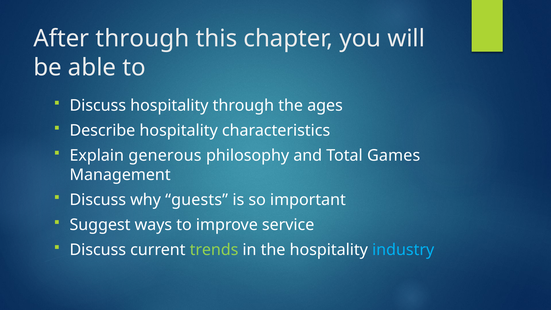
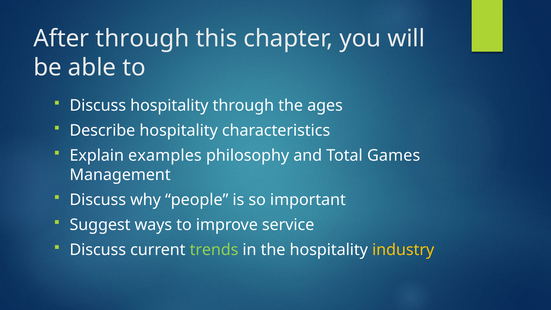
generous: generous -> examples
guests: guests -> people
industry colour: light blue -> yellow
